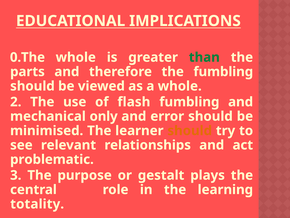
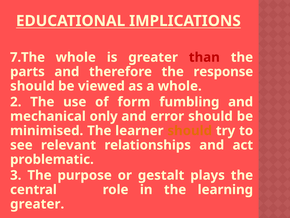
0.The: 0.The -> 7.The
than colour: green -> red
the fumbling: fumbling -> response
flash: flash -> form
totality at (37, 204): totality -> greater
